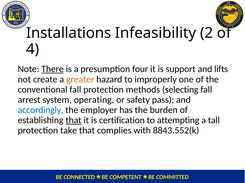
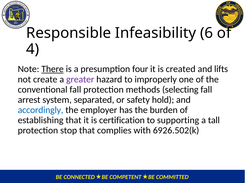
Installations: Installations -> Responsible
2: 2 -> 6
support: support -> created
greater colour: orange -> purple
operating: operating -> separated
pass: pass -> hold
that at (74, 121) underline: present -> none
attempting: attempting -> supporting
take: take -> stop
8843.552(k: 8843.552(k -> 6926.502(k
